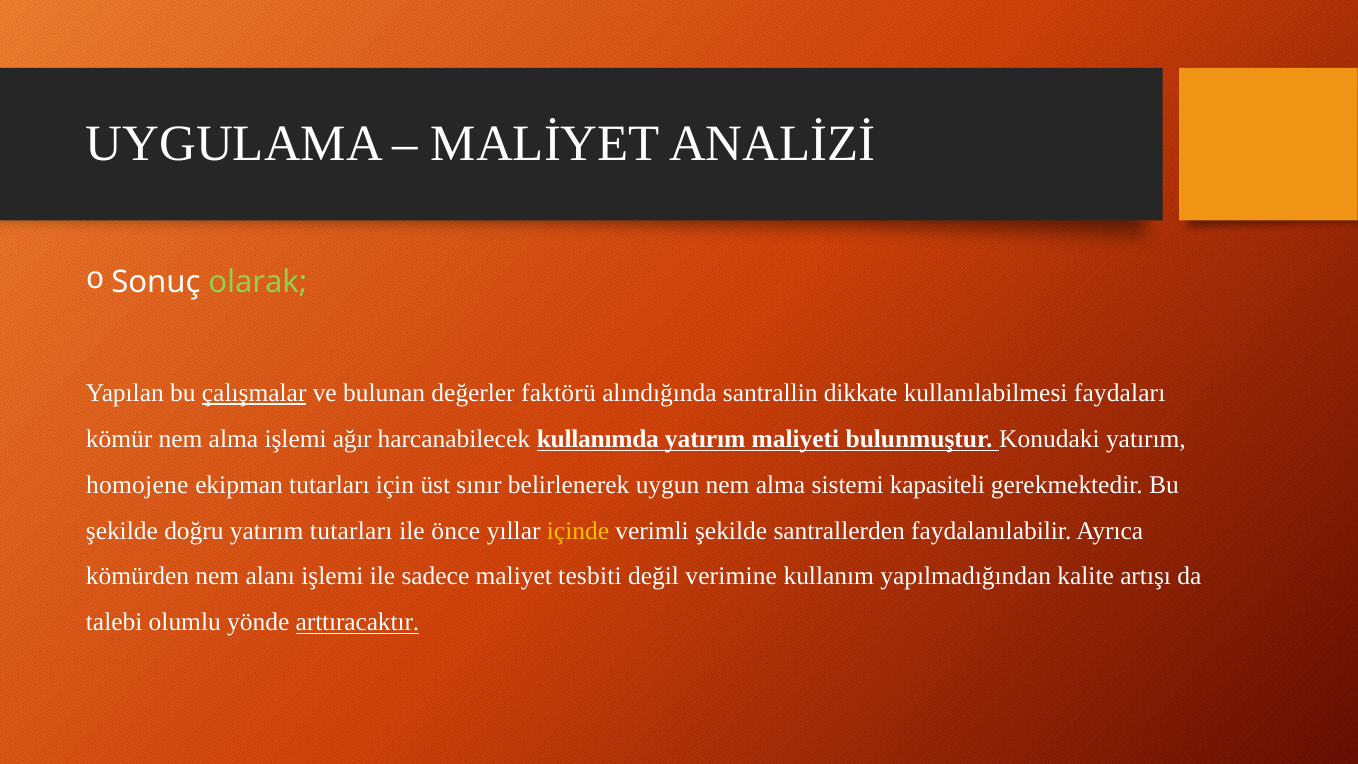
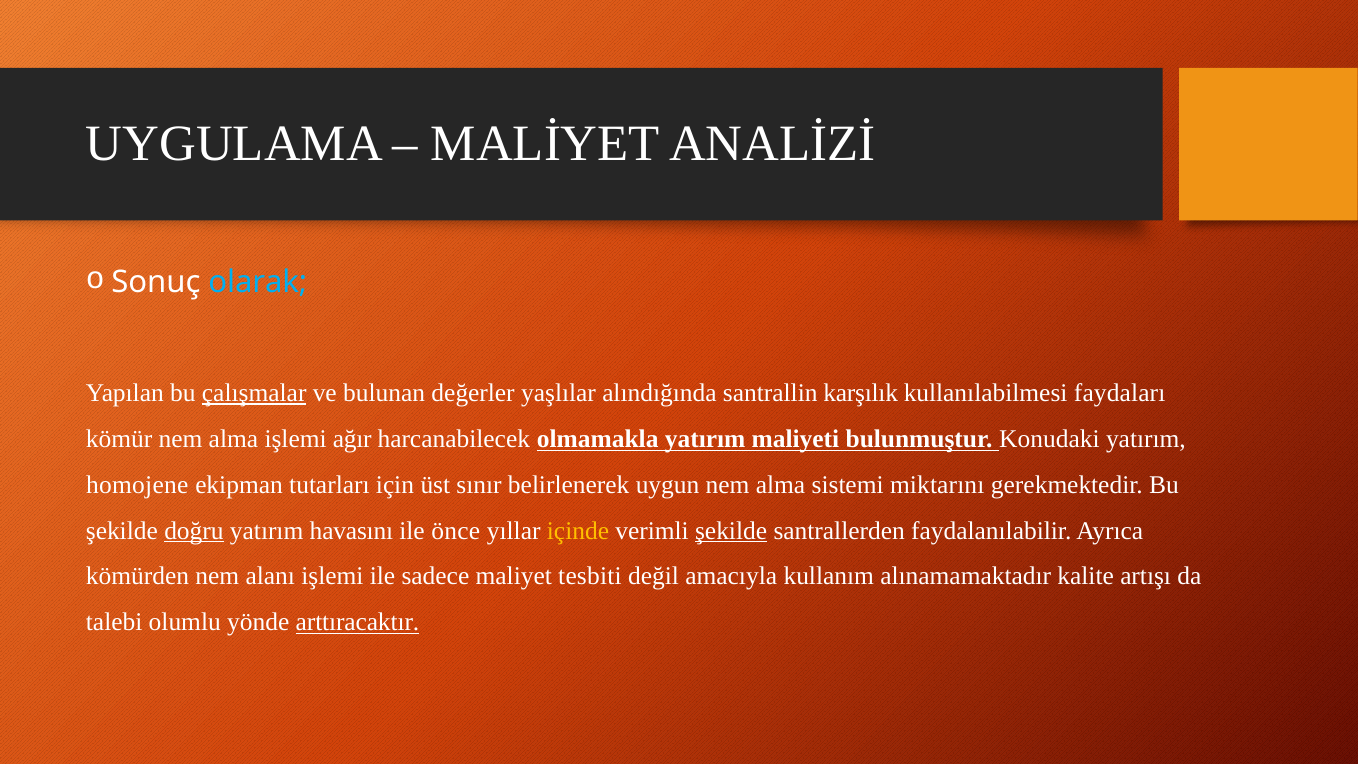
olarak colour: light green -> light blue
faktörü: faktörü -> yaşlılar
dikkate: dikkate -> karşılık
kullanımda: kullanımda -> olmamakla
kapasiteli: kapasiteli -> miktarını
doğru underline: none -> present
yatırım tutarları: tutarları -> havasını
şekilde at (731, 531) underline: none -> present
verimine: verimine -> amacıyla
yapılmadığından: yapılmadığından -> alınamamaktadır
